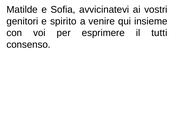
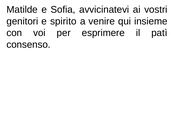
tutti: tutti -> patì
